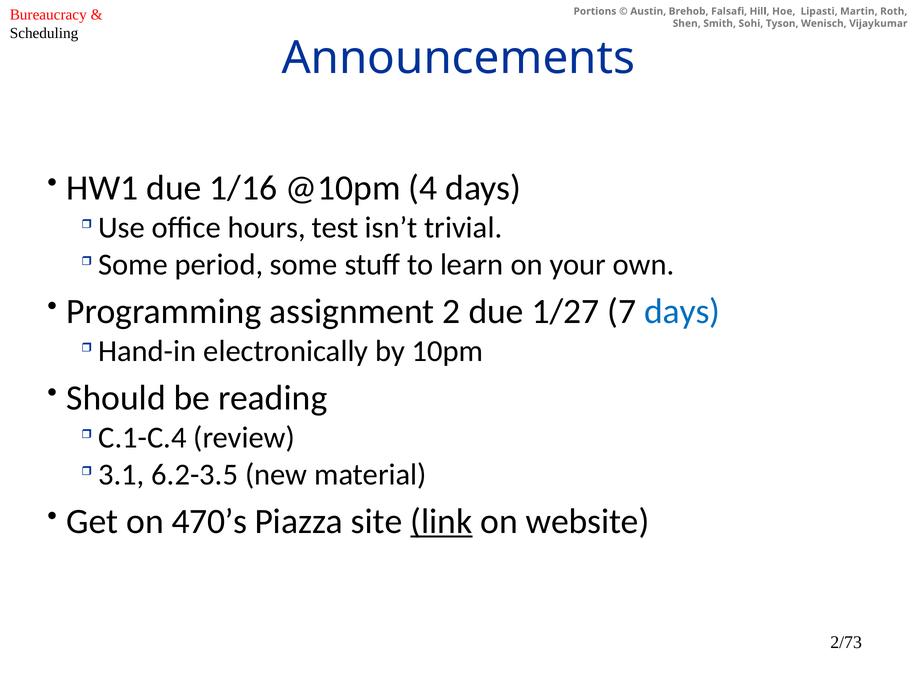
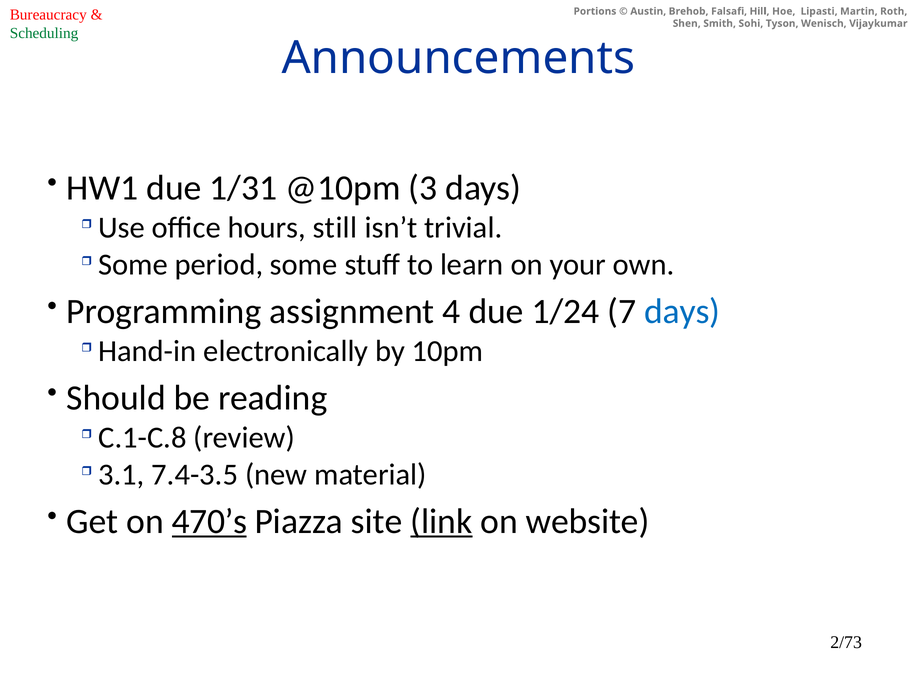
Scheduling colour: black -> green
1/16: 1/16 -> 1/31
4: 4 -> 3
test: test -> still
2: 2 -> 4
1/27: 1/27 -> 1/24
C.1-C.4: C.1-C.4 -> C.1-C.8
6.2-3.5: 6.2-3.5 -> 7.4-3.5
470’s underline: none -> present
